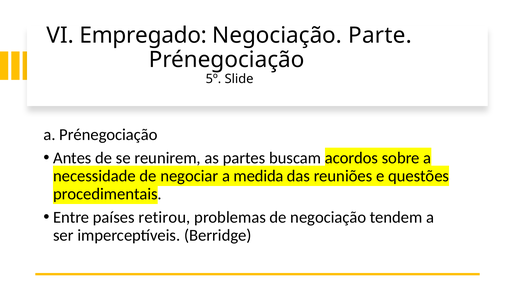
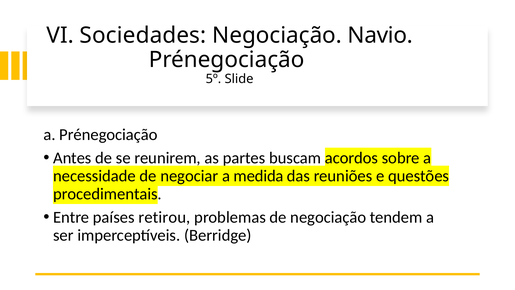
Empregado: Empregado -> Sociedades
Parte: Parte -> Navio
